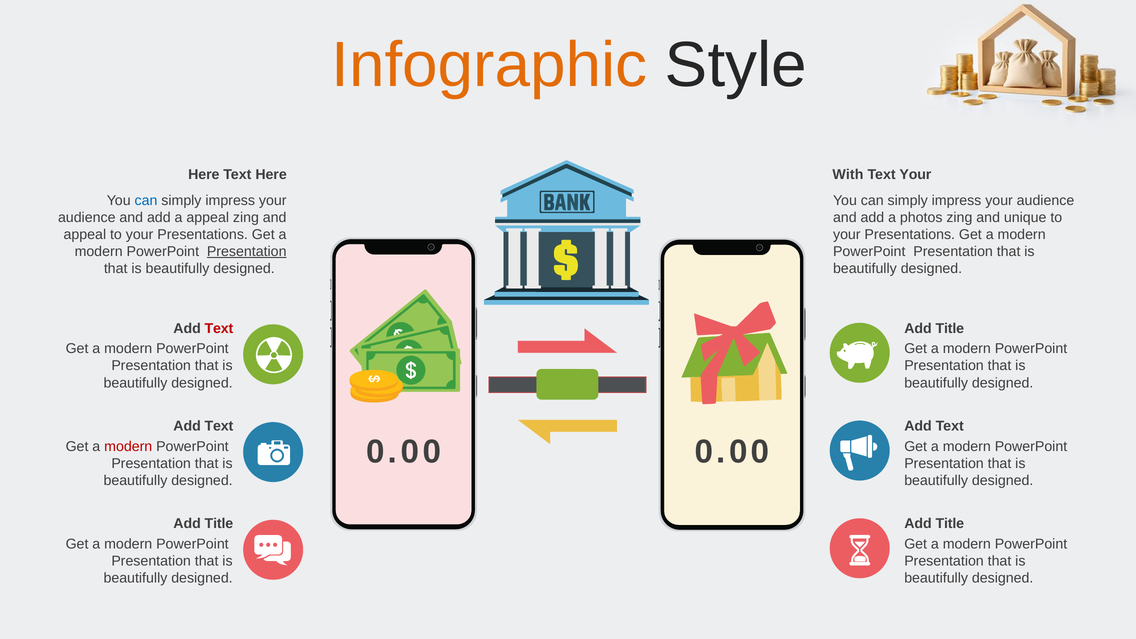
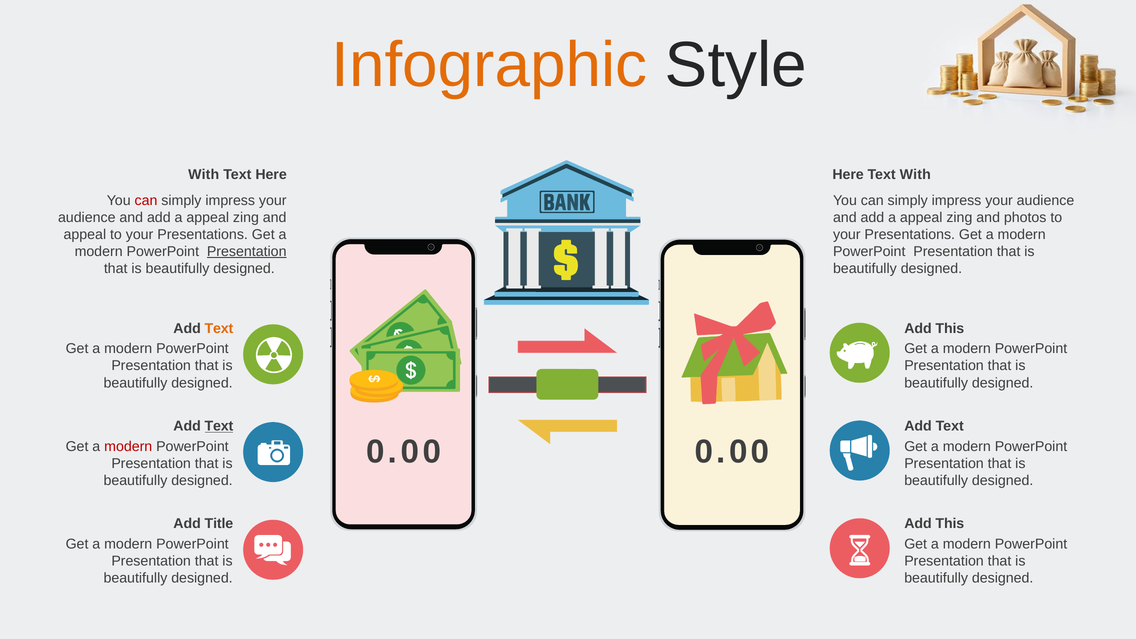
Here at (204, 175): Here -> With
With at (848, 175): With -> Here
Text Your: Your -> With
can at (146, 200) colour: blue -> red
photos at (921, 217): photos -> appeal
unique: unique -> photos
Text at (219, 329) colour: red -> orange
Title at (950, 329): Title -> This
Text at (219, 426) underline: none -> present
Title at (950, 524): Title -> This
